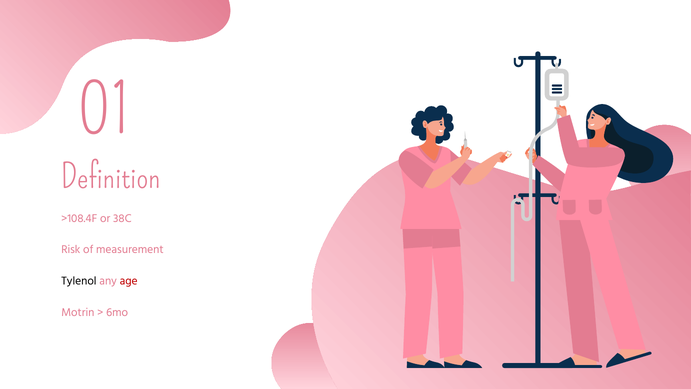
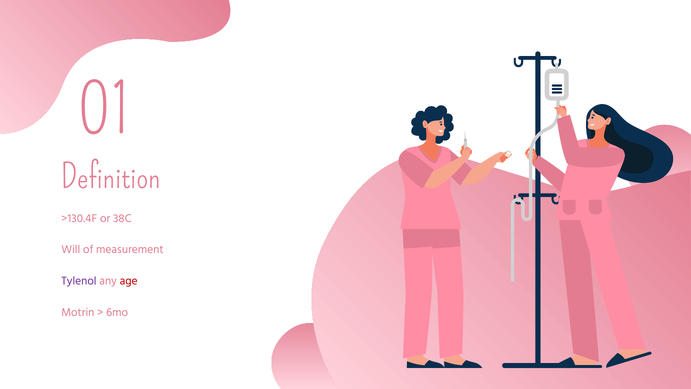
>108.4F: >108.4F -> >130.4F
Risk: Risk -> Will
Tylenol colour: black -> purple
